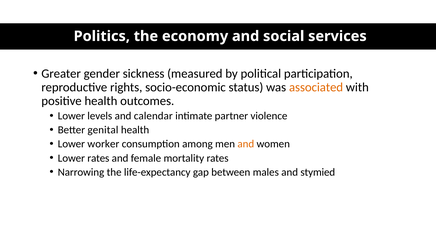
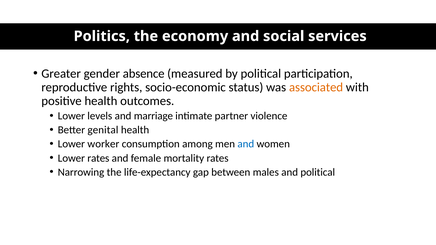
sickness: sickness -> absence
calendar: calendar -> marriage
and at (246, 144) colour: orange -> blue
and stymied: stymied -> political
